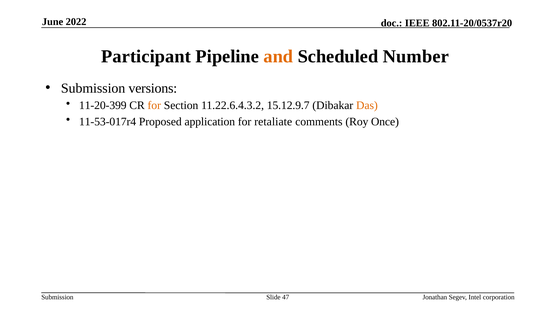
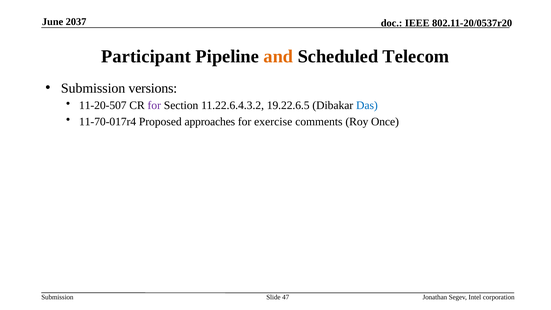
2022: 2022 -> 2037
Number: Number -> Telecom
11-20-399: 11-20-399 -> 11-20-507
for at (154, 105) colour: orange -> purple
15.12.9.7: 15.12.9.7 -> 19.22.6.5
Das colour: orange -> blue
11-53-017r4: 11-53-017r4 -> 11-70-017r4
application: application -> approaches
retaliate: retaliate -> exercise
